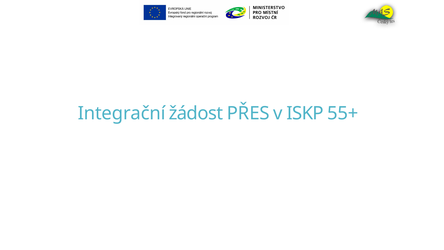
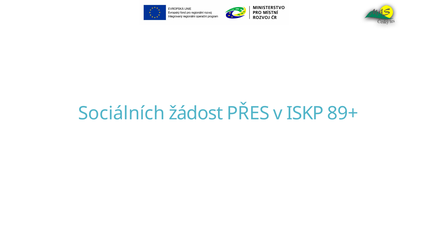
Integrační: Integrační -> Sociálních
55+: 55+ -> 89+
